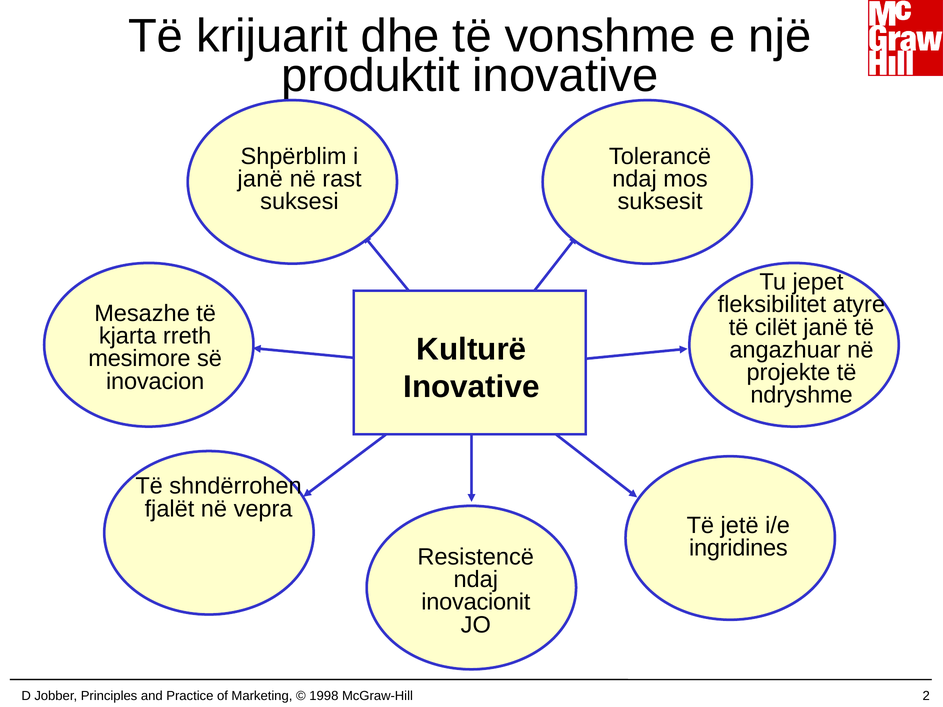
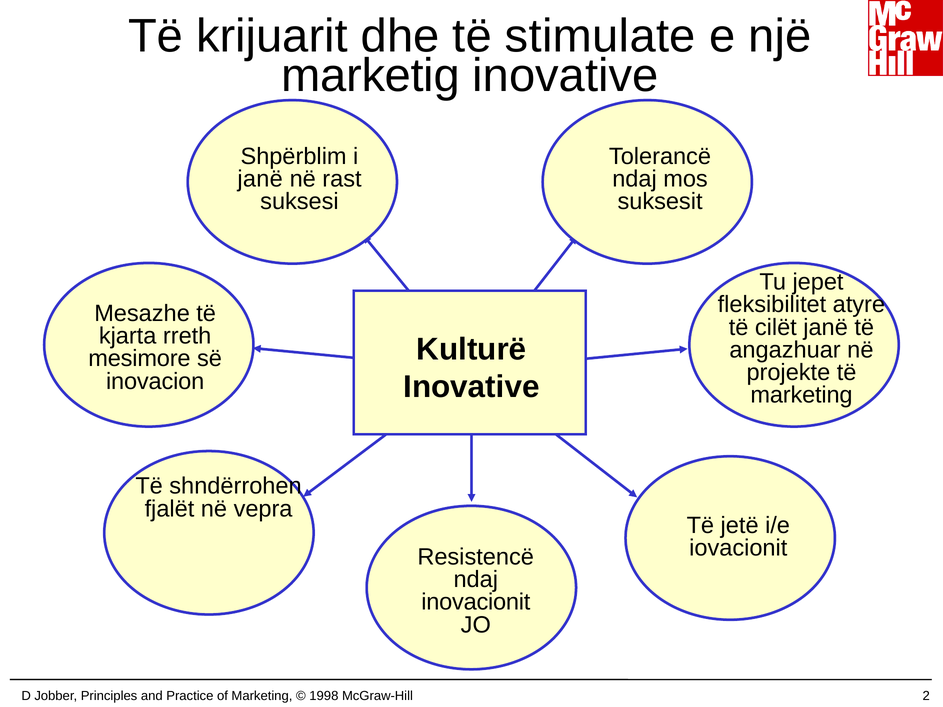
vonshme: vonshme -> stimulate
produktit: produktit -> marketig
ndryshme at (802, 395): ndryshme -> marketing
ingridines: ingridines -> iovacionit
